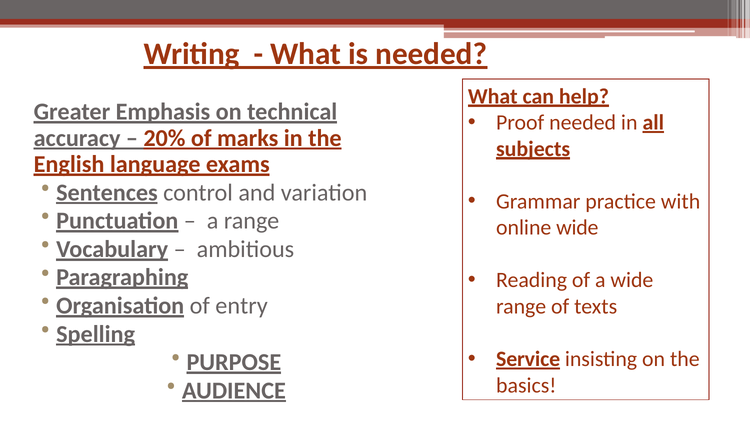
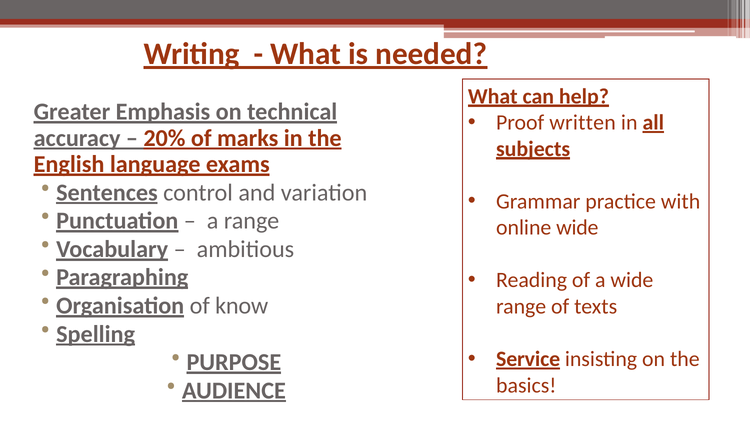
Proof needed: needed -> written
entry: entry -> know
